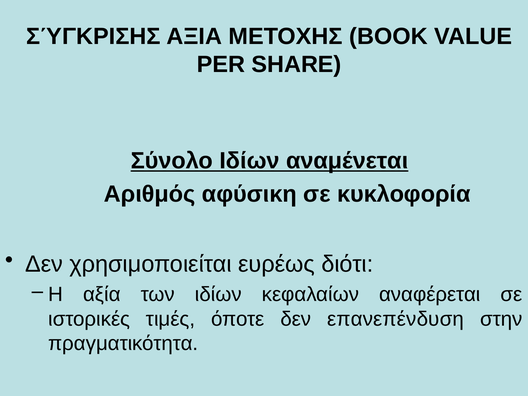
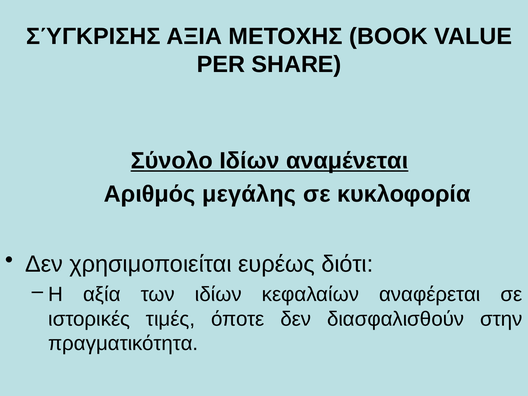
αφύσικη: αφύσικη -> μεγάλης
επανεπένδυση: επανεπένδυση -> διασφαλισθούν
